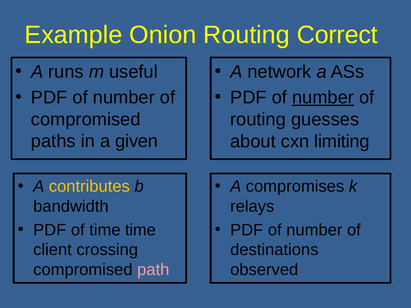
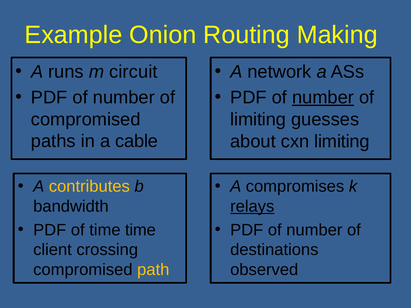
Correct: Correct -> Making
useful: useful -> circuit
routing at (258, 120): routing -> limiting
given: given -> cable
relays underline: none -> present
path colour: pink -> yellow
